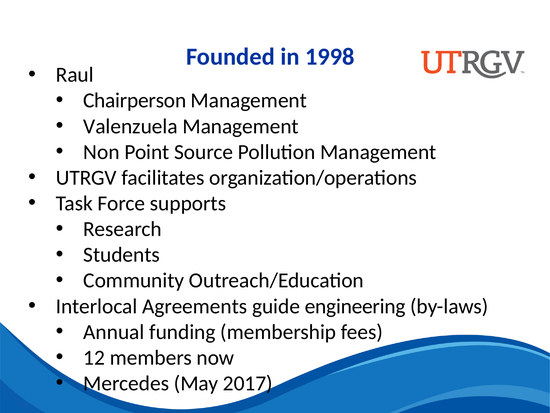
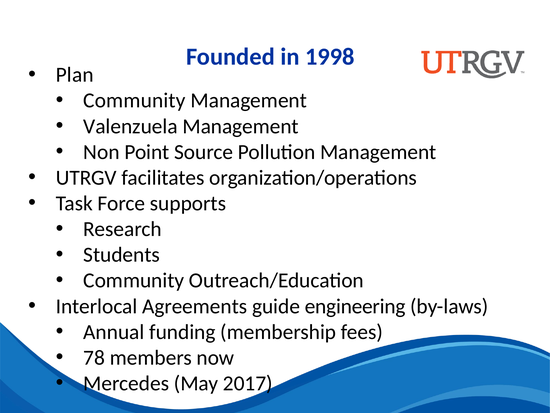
Raul: Raul -> Plan
Chairperson at (135, 100): Chairperson -> Community
12: 12 -> 78
